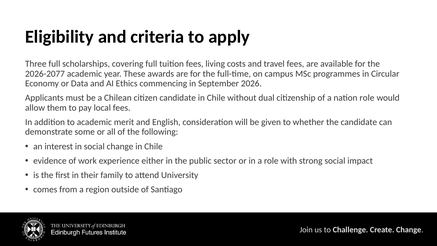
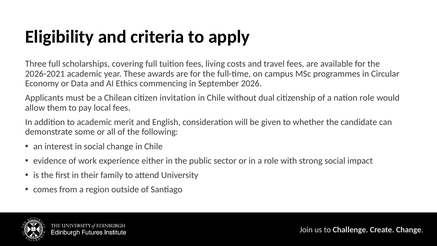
2026-2077: 2026-2077 -> 2026-2021
citizen candidate: candidate -> invitation
